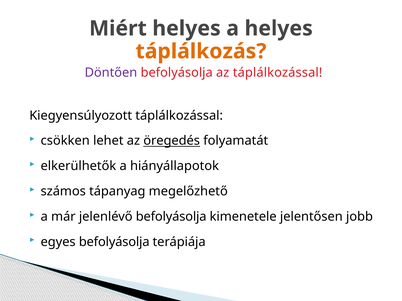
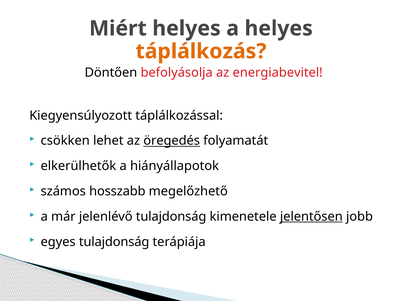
Döntően colour: purple -> black
az táplálkozással: táplálkozással -> energiabevitel
tápanyag: tápanyag -> hosszabb
jelenlévő befolyásolja: befolyásolja -> tulajdonság
jelentősen underline: none -> present
egyes befolyásolja: befolyásolja -> tulajdonság
